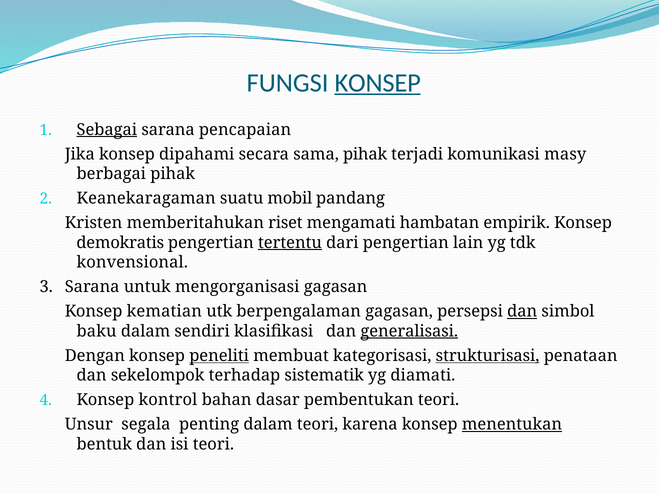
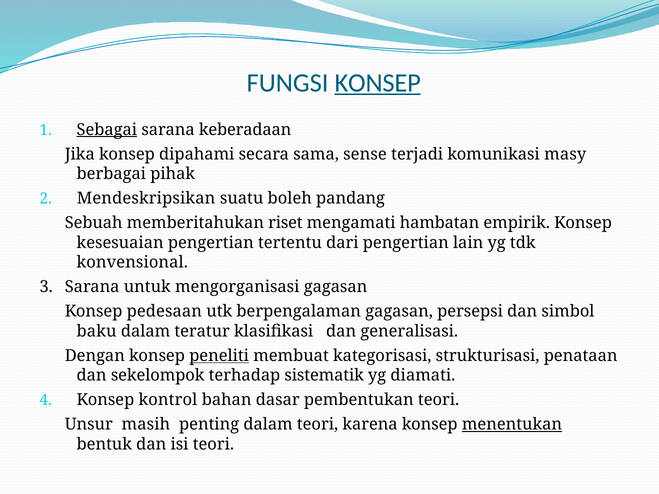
pencapaian: pencapaian -> keberadaan
sama pihak: pihak -> sense
Keanekaragaman: Keanekaragaman -> Mendeskripsikan
mobil: mobil -> boleh
Kristen: Kristen -> Sebuah
demokratis: demokratis -> kesesuaian
tertentu underline: present -> none
kematian: kematian -> pedesaan
dan at (522, 312) underline: present -> none
sendiri: sendiri -> teratur
generalisasi underline: present -> none
strukturisasi underline: present -> none
segala: segala -> masih
